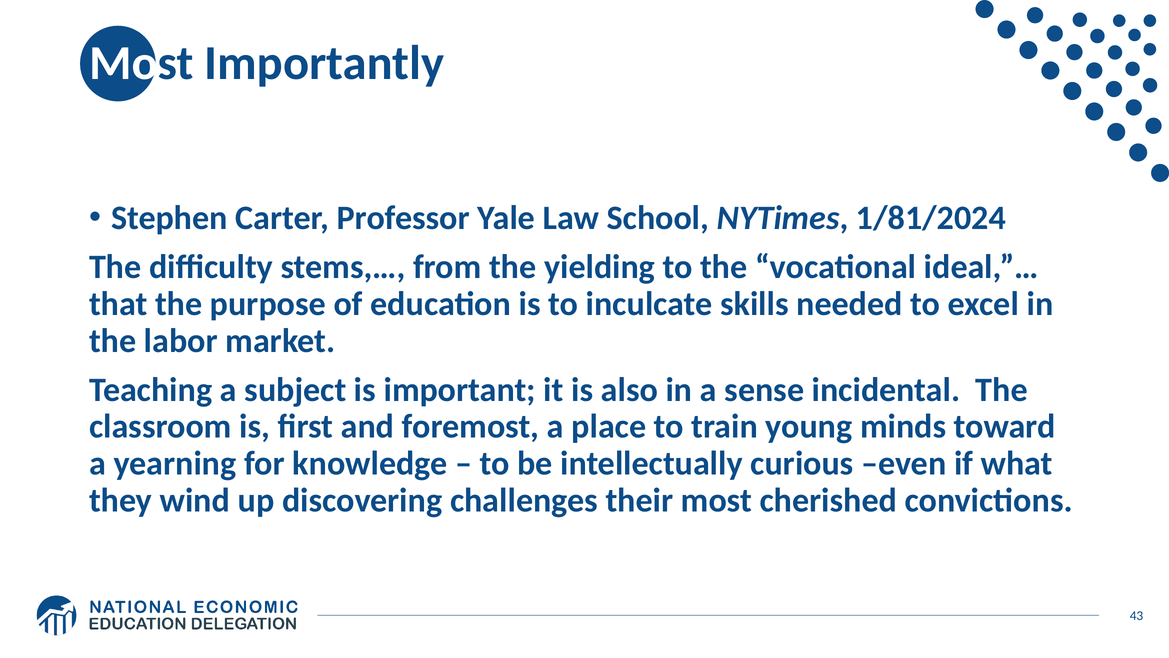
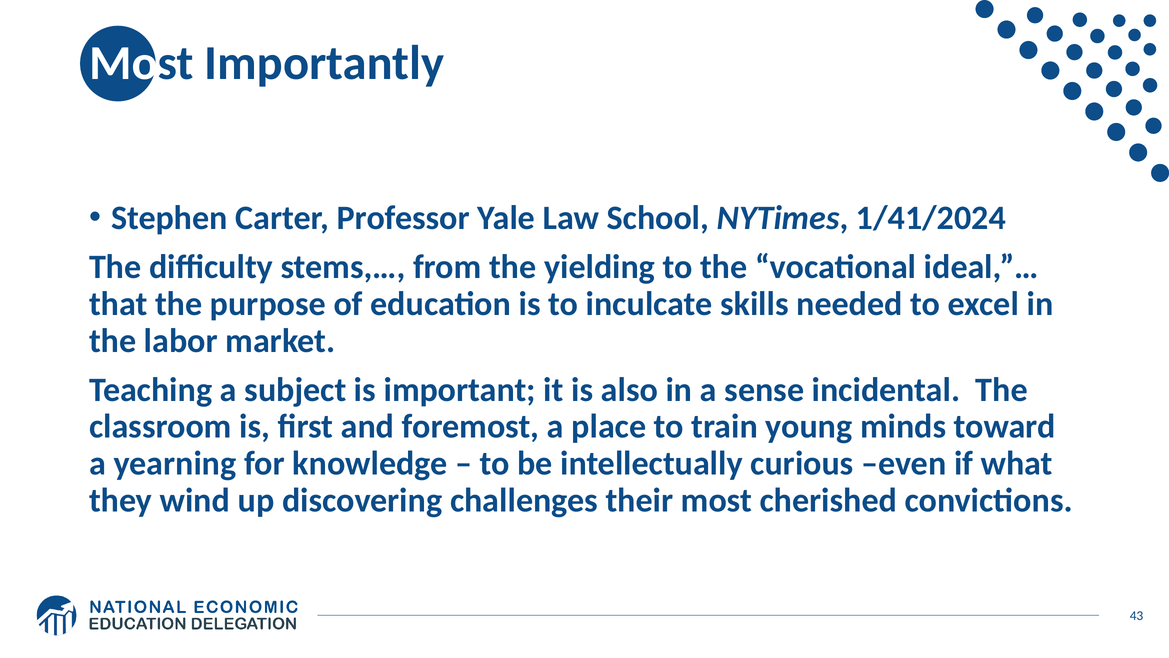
1/81/2024: 1/81/2024 -> 1/41/2024
